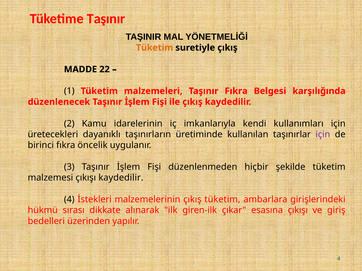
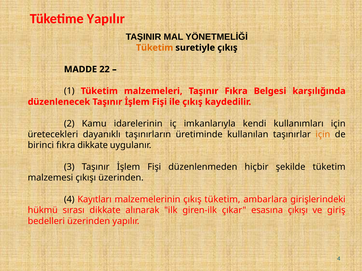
Tüketime Taşınır: Taşınır -> Yapılır
için at (323, 135) colour: purple -> orange
fıkra öncelik: öncelik -> dikkate
çıkışı kaydedilir: kaydedilir -> üzerinden
İstekleri: İstekleri -> Kayıtları
